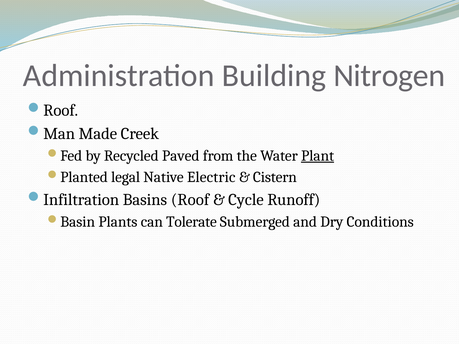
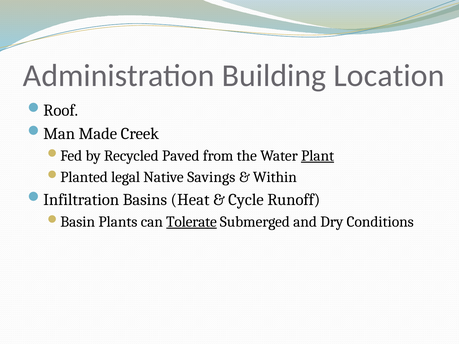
Nitrogen: Nitrogen -> Location
Electric: Electric -> Savings
Cistern: Cistern -> Within
Basins Roof: Roof -> Heat
Tolerate underline: none -> present
